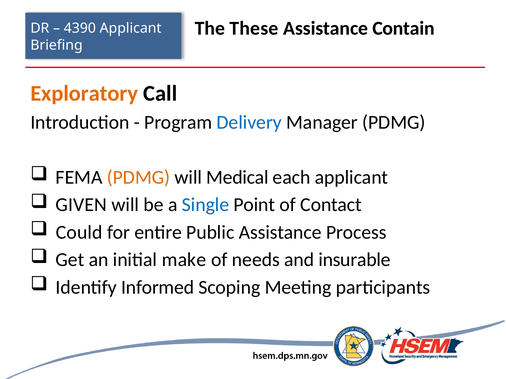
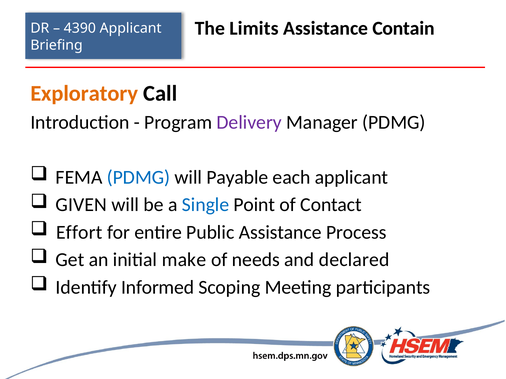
These: These -> Limits
Delivery colour: blue -> purple
PDMG at (139, 178) colour: orange -> blue
Medical: Medical -> Payable
Could: Could -> Effort
insurable: insurable -> declared
